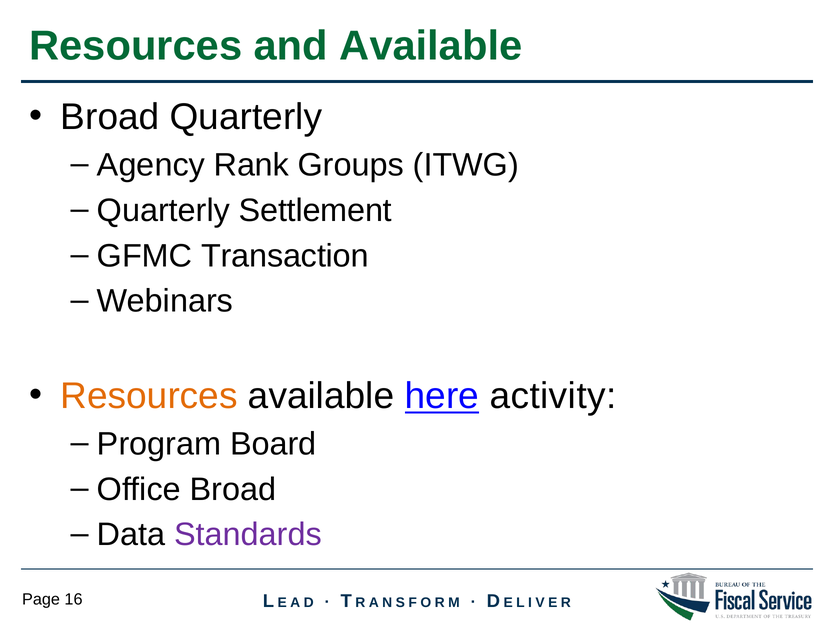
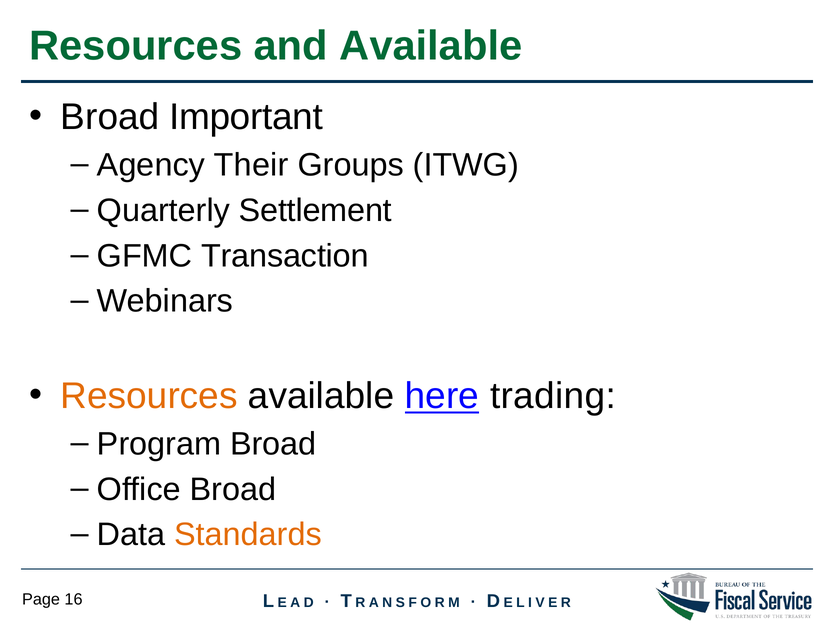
Broad Quarterly: Quarterly -> Important
Rank: Rank -> Their
activity: activity -> trading
Program Board: Board -> Broad
Standards colour: purple -> orange
